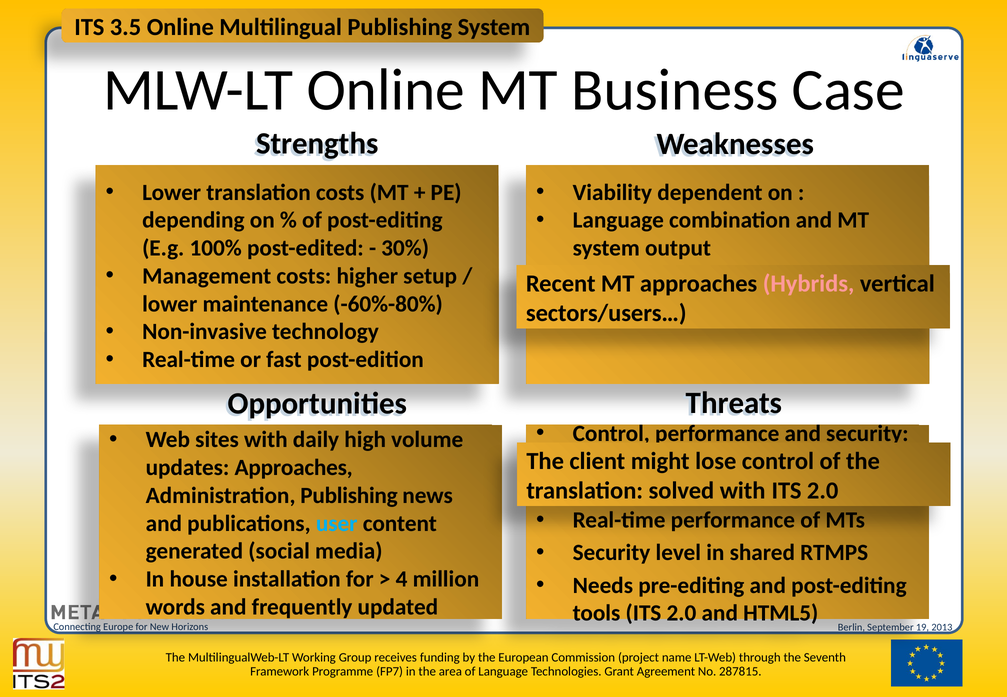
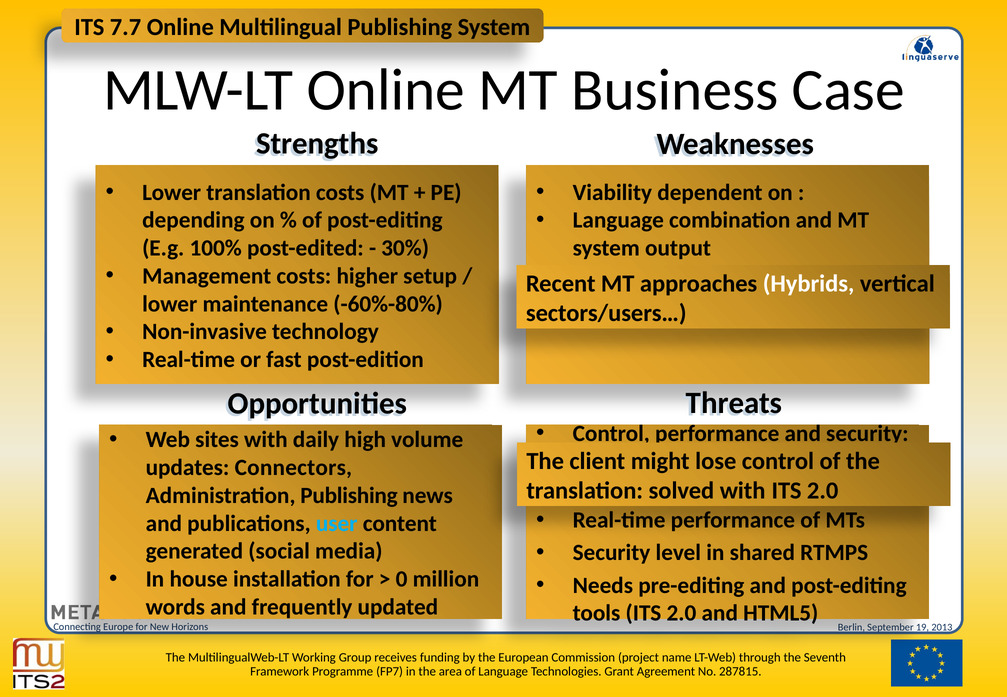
3.5: 3.5 -> 7.7
Hybrids colour: pink -> white
updates Approaches: Approaches -> Connectors
4: 4 -> 0
